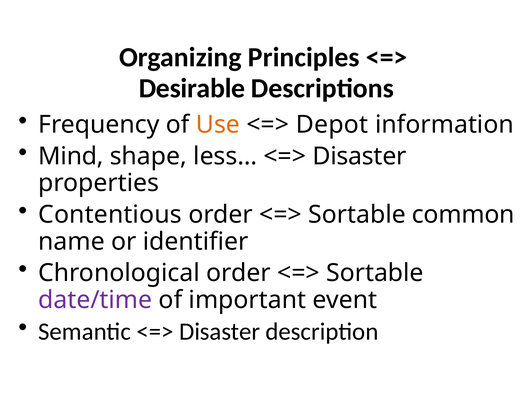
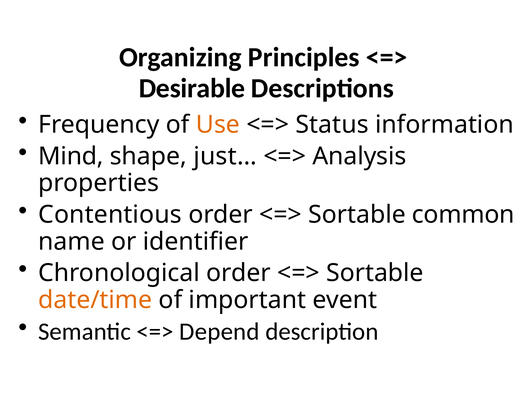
Depot: Depot -> Status
less…: less… -> just…
Disaster at (359, 156): Disaster -> Analysis
date/time colour: purple -> orange
Disaster at (220, 332): Disaster -> Depend
